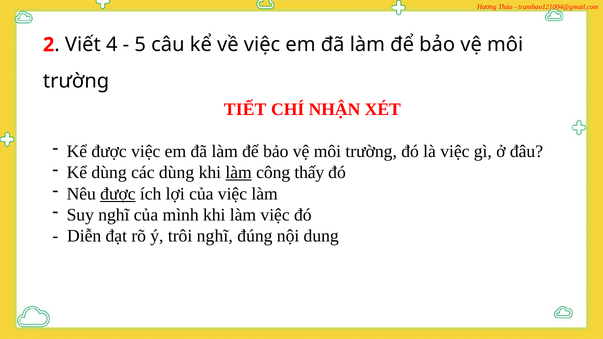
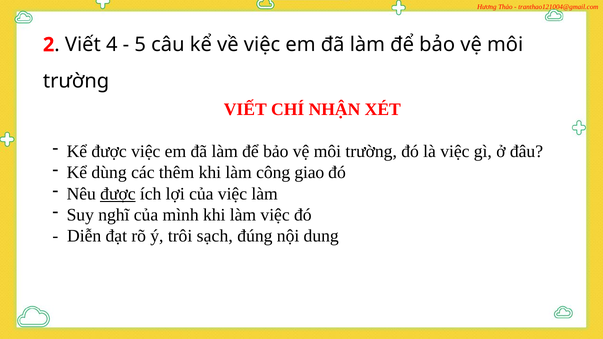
TIẾT at (245, 109): TIẾT -> VIẾT
các dùng: dùng -> thêm
làm at (239, 173) underline: present -> none
thấy: thấy -> giao
trôi nghĩ: nghĩ -> sạch
